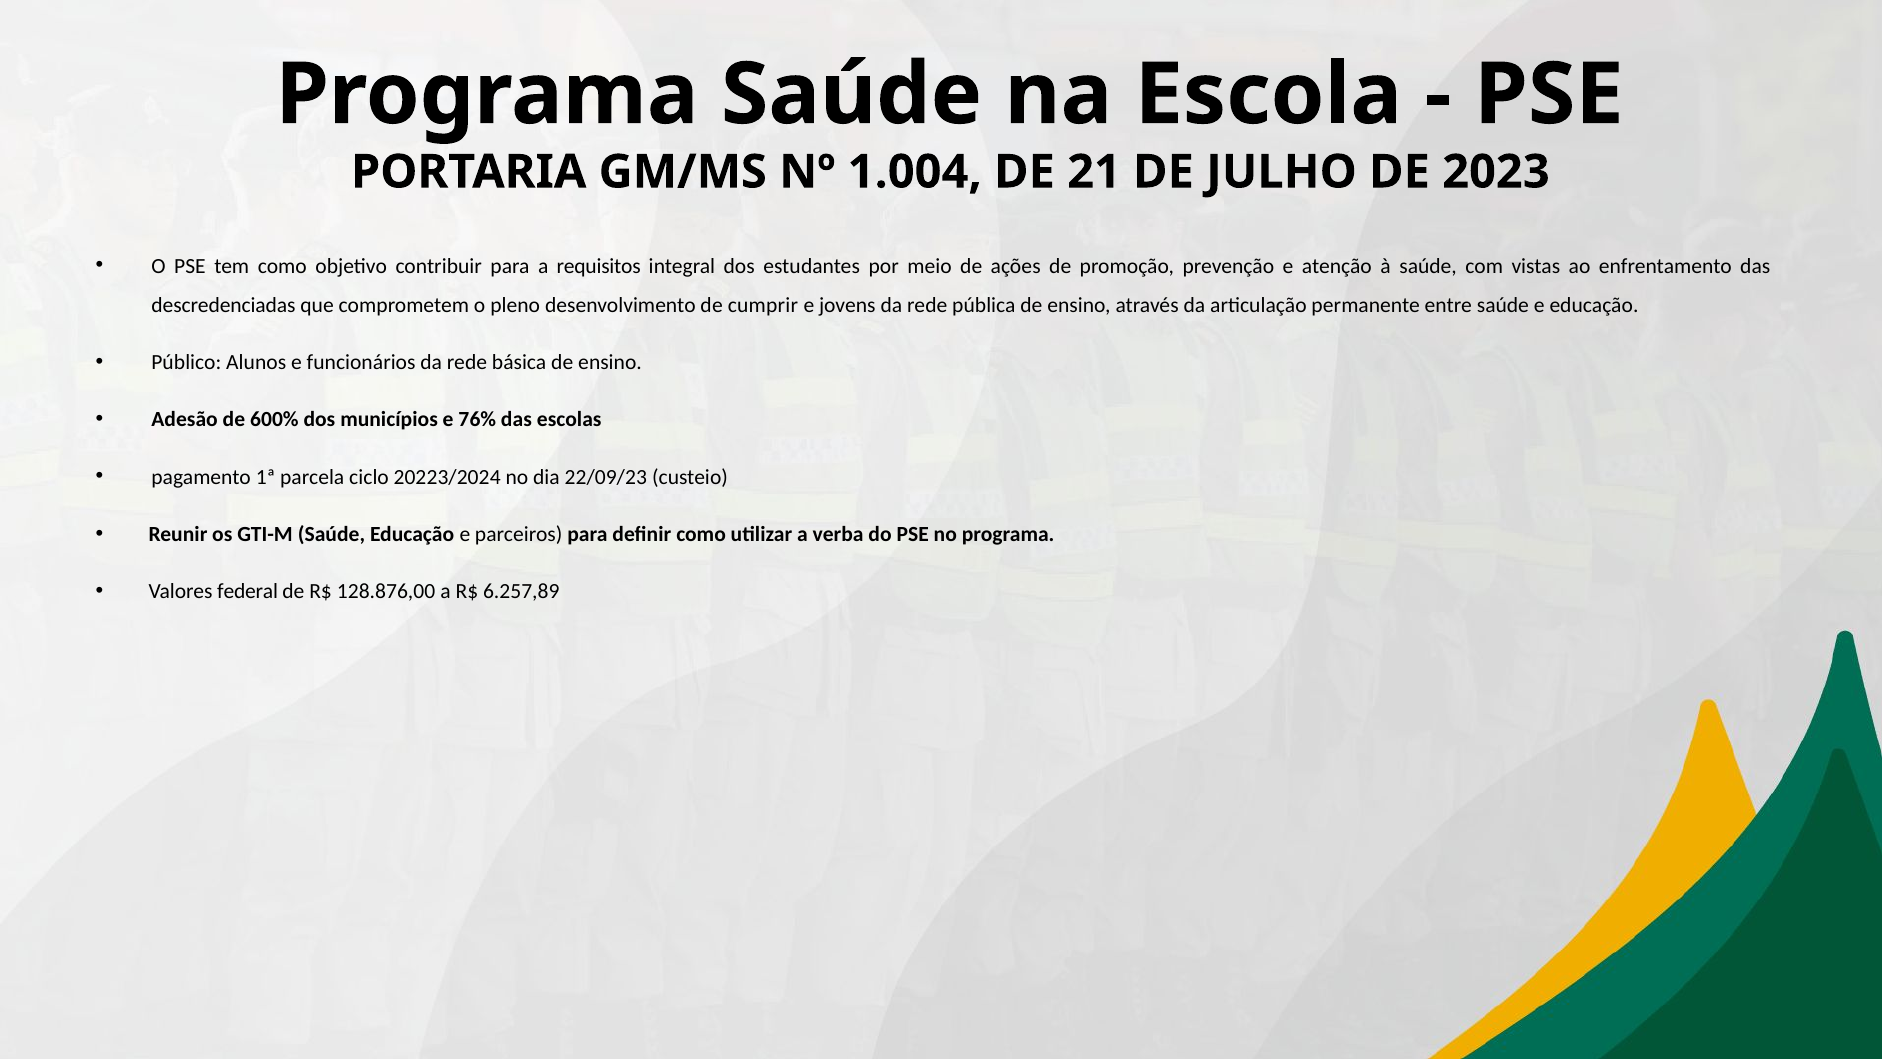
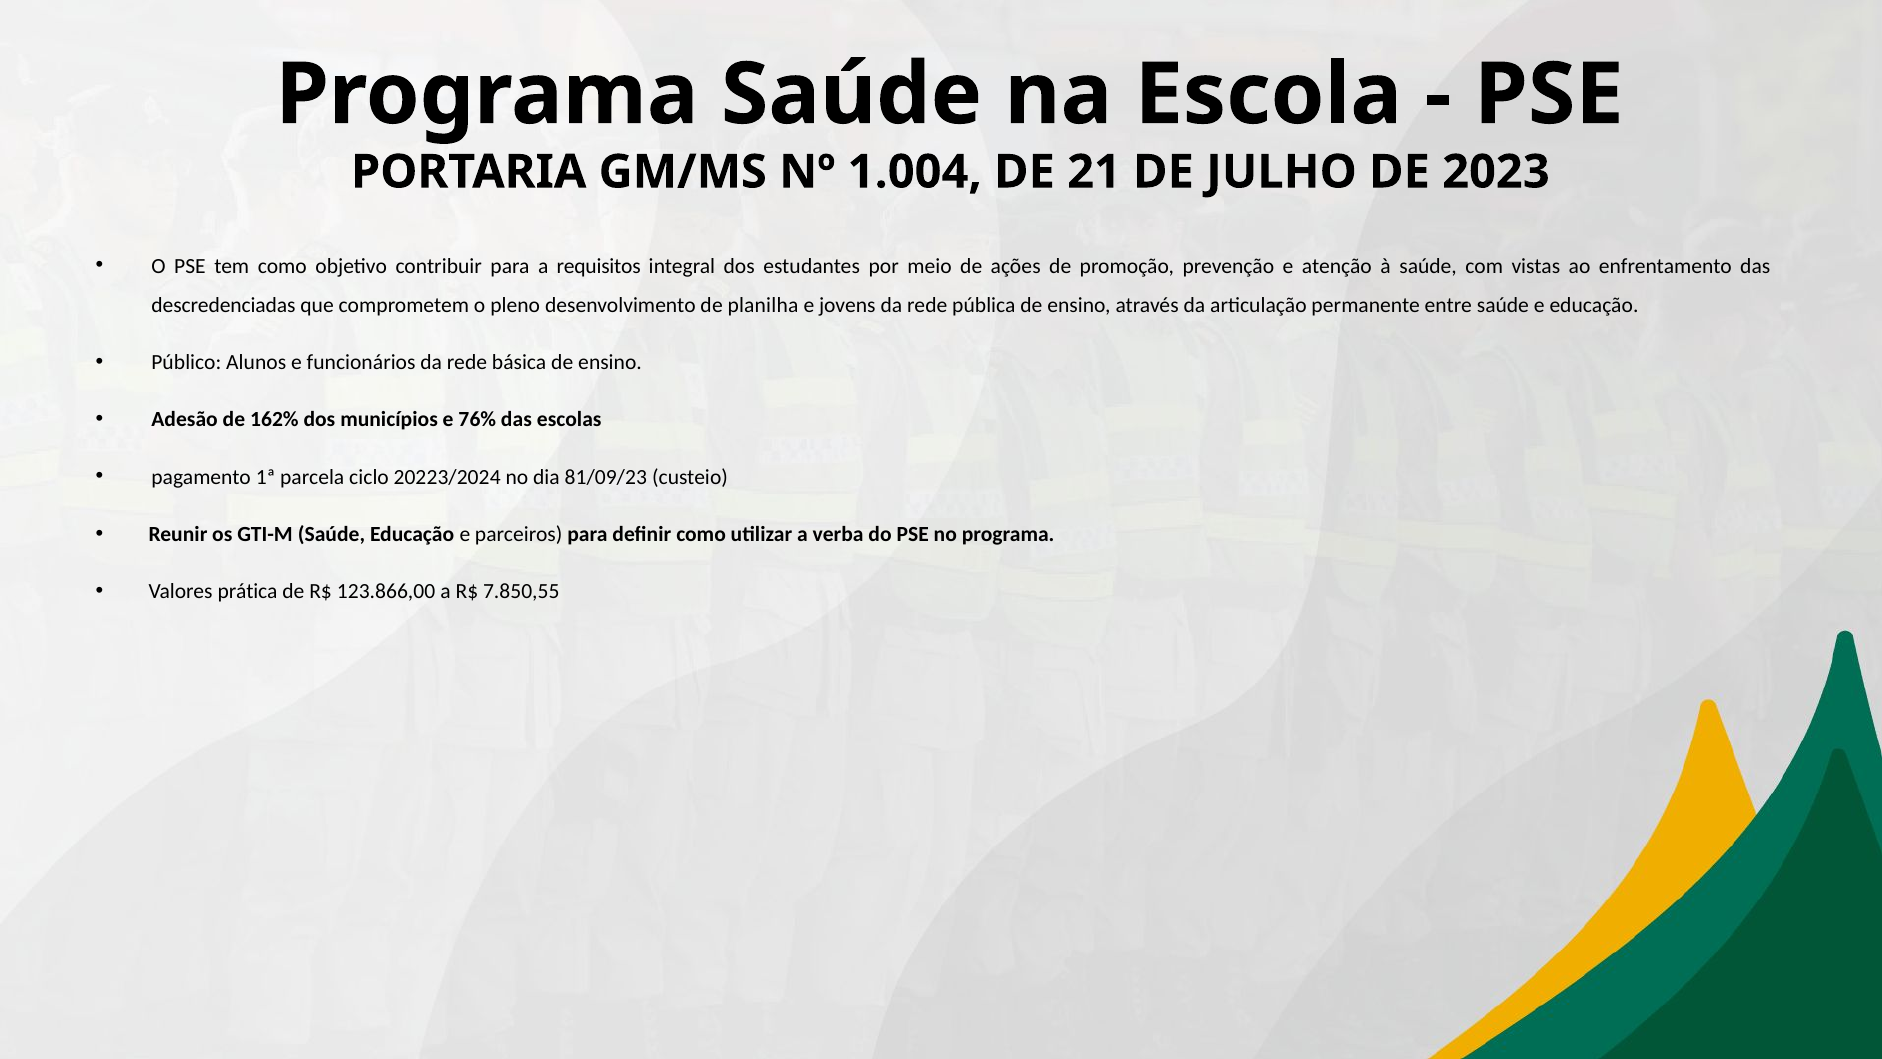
cumprir: cumprir -> planilha
600%: 600% -> 162%
22/09/23: 22/09/23 -> 81/09/23
federal: federal -> prática
128.876,00: 128.876,00 -> 123.866,00
6.257,89: 6.257,89 -> 7.850,55
